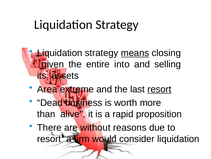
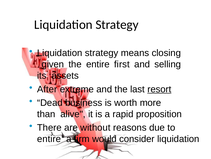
means underline: present -> none
into: into -> first
Area: Area -> After
resort at (49, 138): resort -> entire
